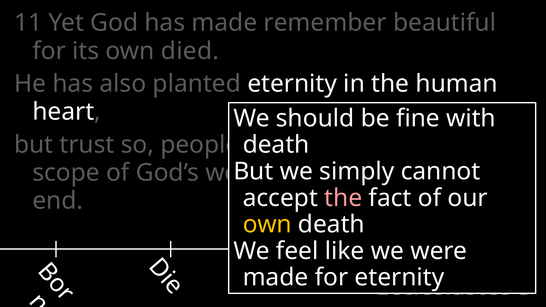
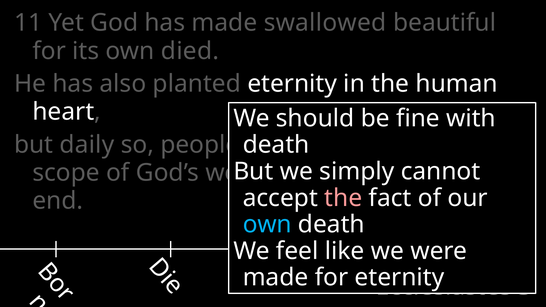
remember: remember -> swallowed
trust: trust -> daily
own at (267, 225) colour: yellow -> light blue
